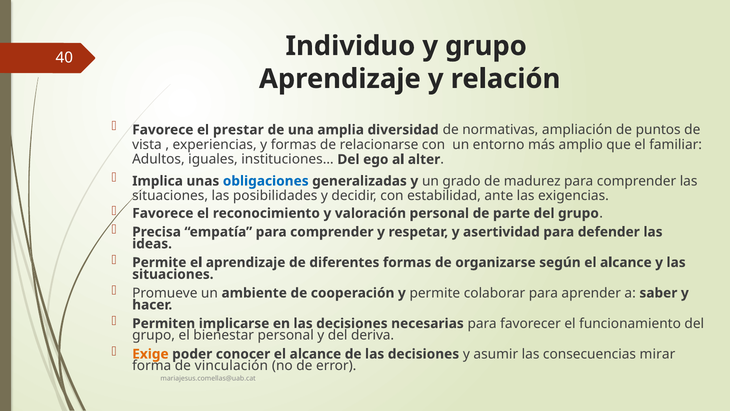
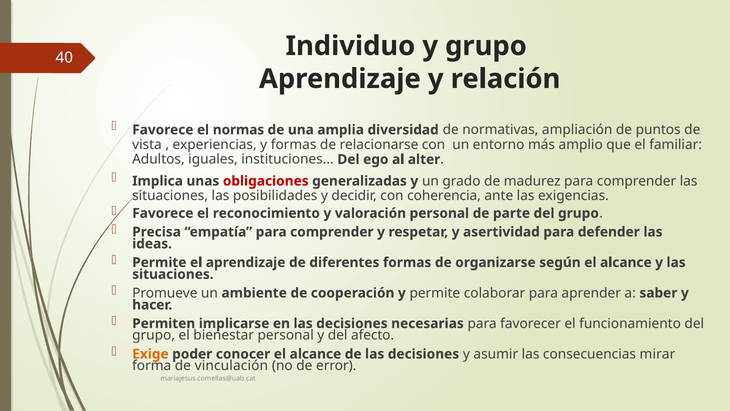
prestar: prestar -> normas
obligaciones colour: blue -> red
estabilidad: estabilidad -> coherencia
deriva: deriva -> afecto
